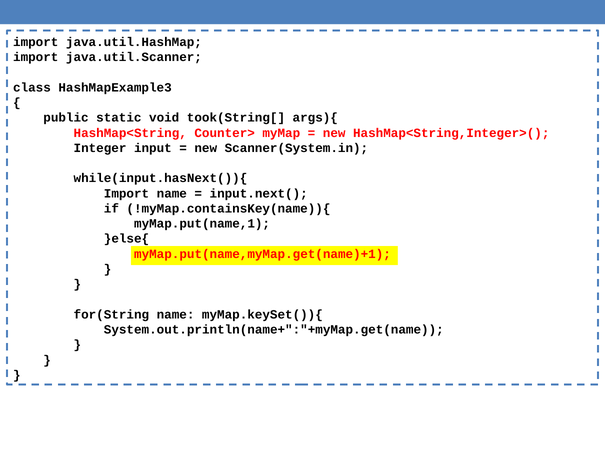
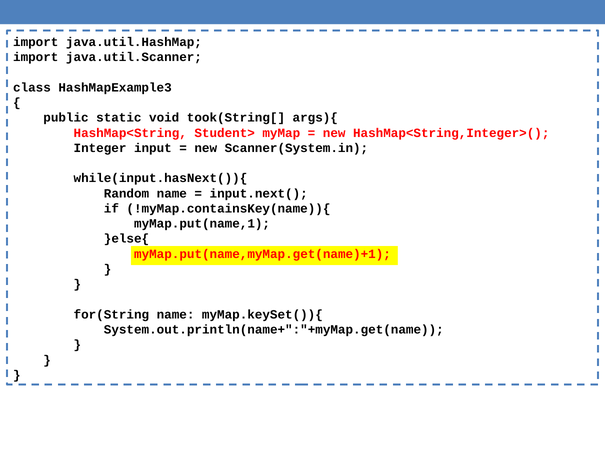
Counter>: Counter> -> Student>
Import at (126, 193): Import -> Random
